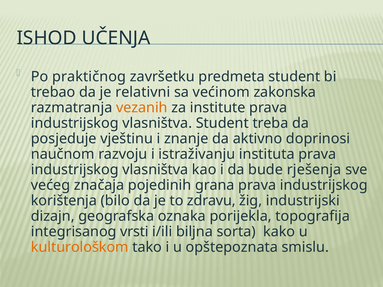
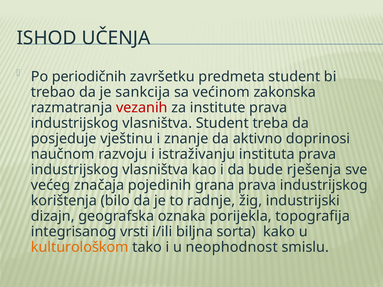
praktičnog: praktičnog -> periodičnih
relativni: relativni -> sankcija
vezanih colour: orange -> red
zdravu: zdravu -> radnje
opštepoznata: opštepoznata -> neophodnost
